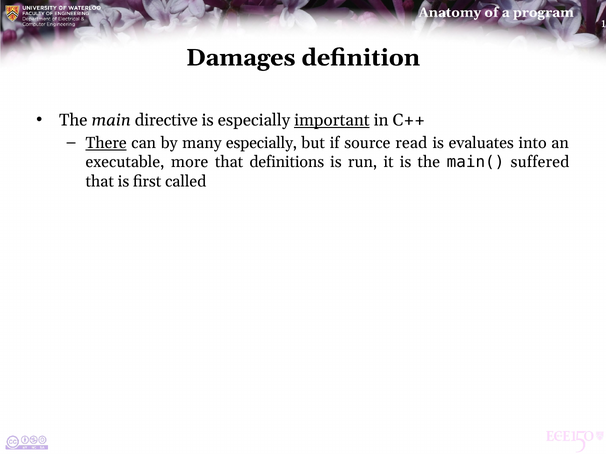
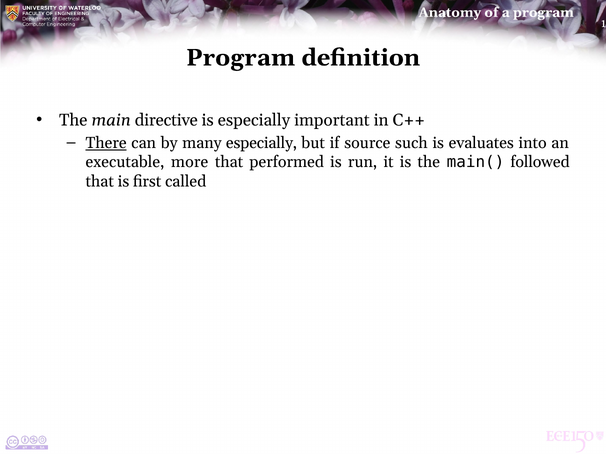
Damages at (241, 58): Damages -> Program
important underline: present -> none
read: read -> such
definitions: definitions -> performed
suffered: suffered -> followed
